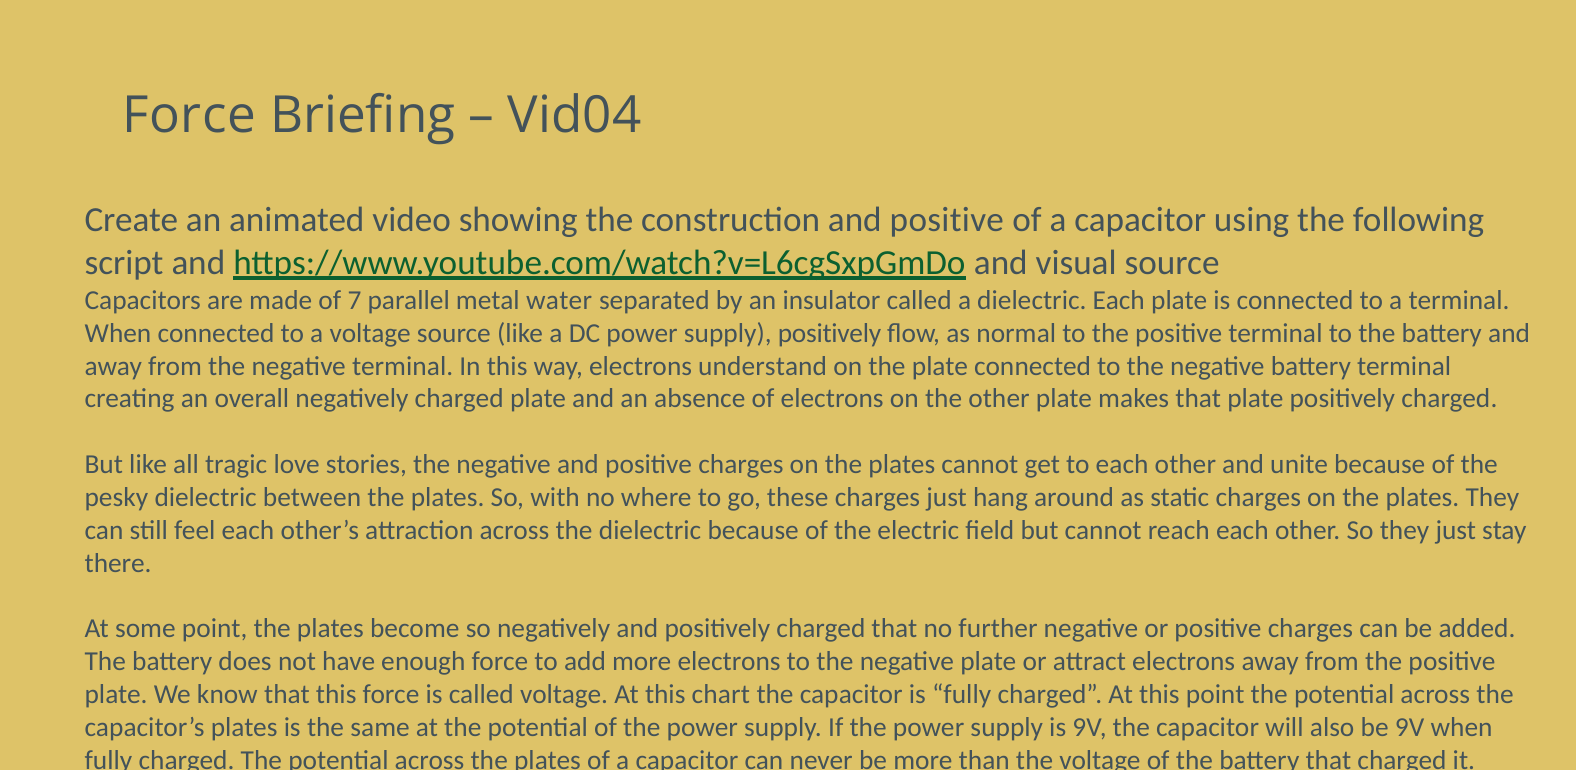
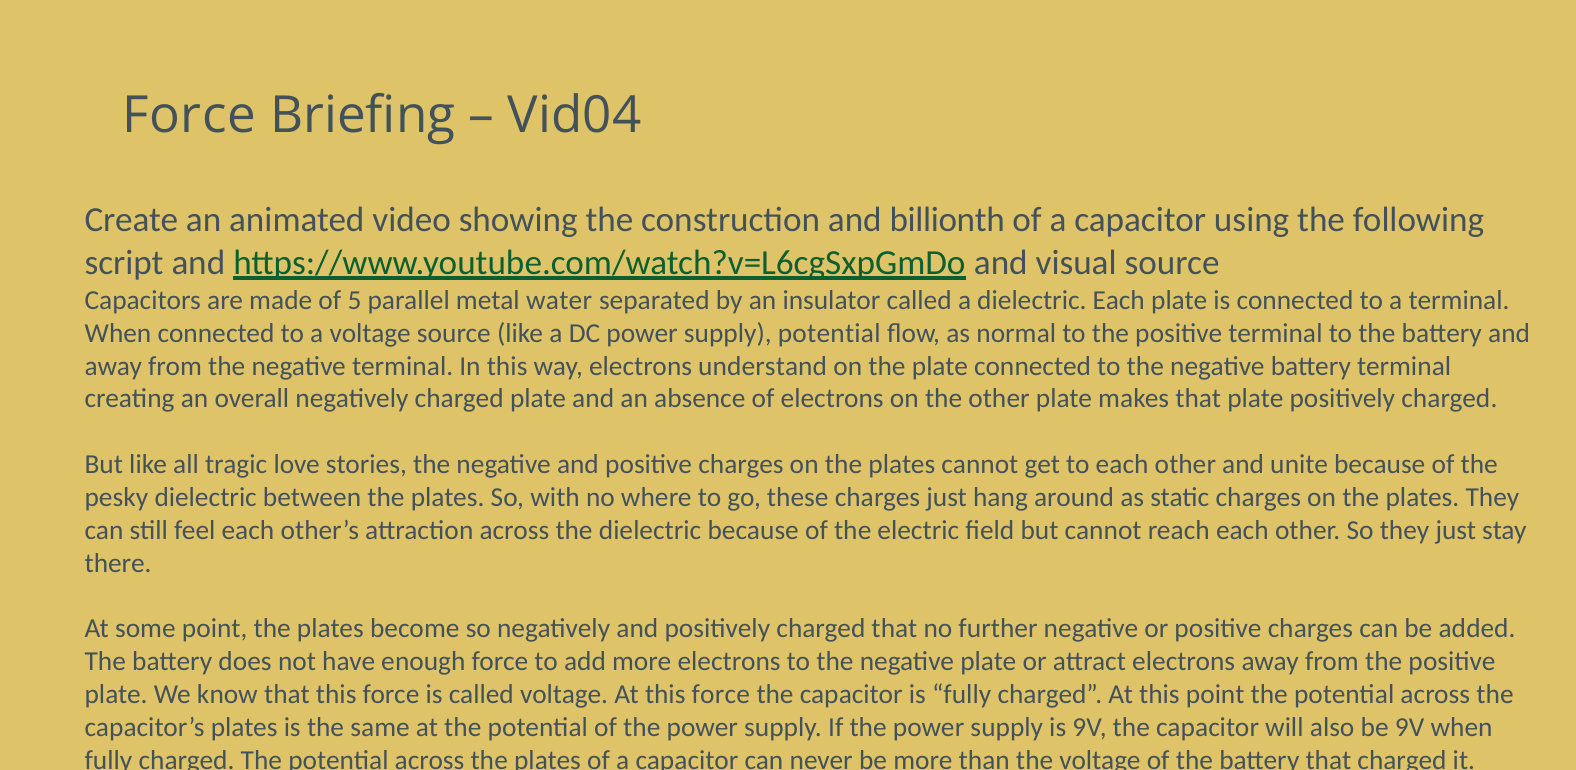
construction and positive: positive -> billionth
7: 7 -> 5
supply positively: positively -> potential
At this chart: chart -> force
